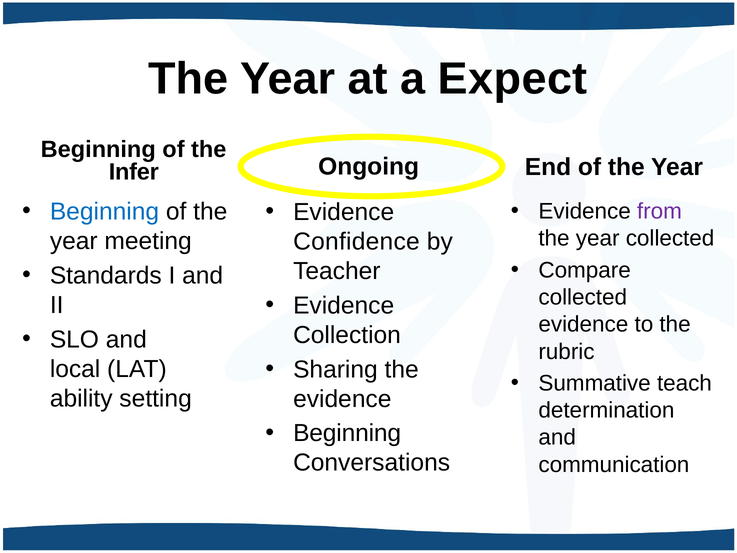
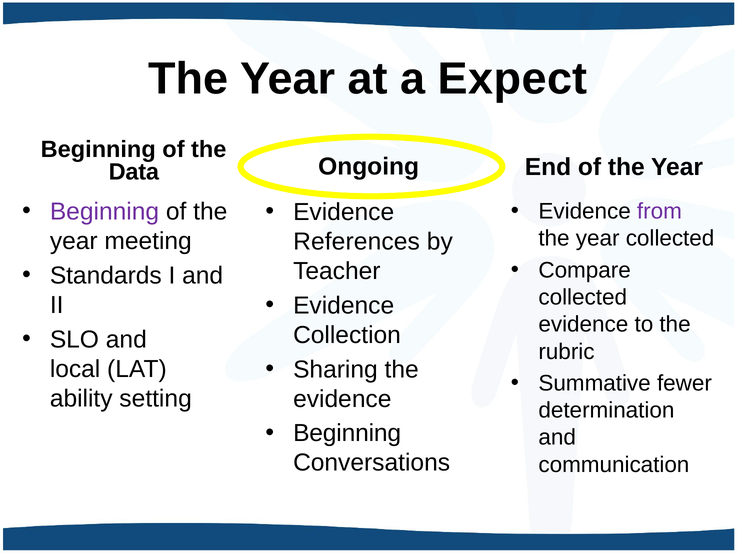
Infer: Infer -> Data
Beginning at (104, 212) colour: blue -> purple
Confidence: Confidence -> References
teach: teach -> fewer
